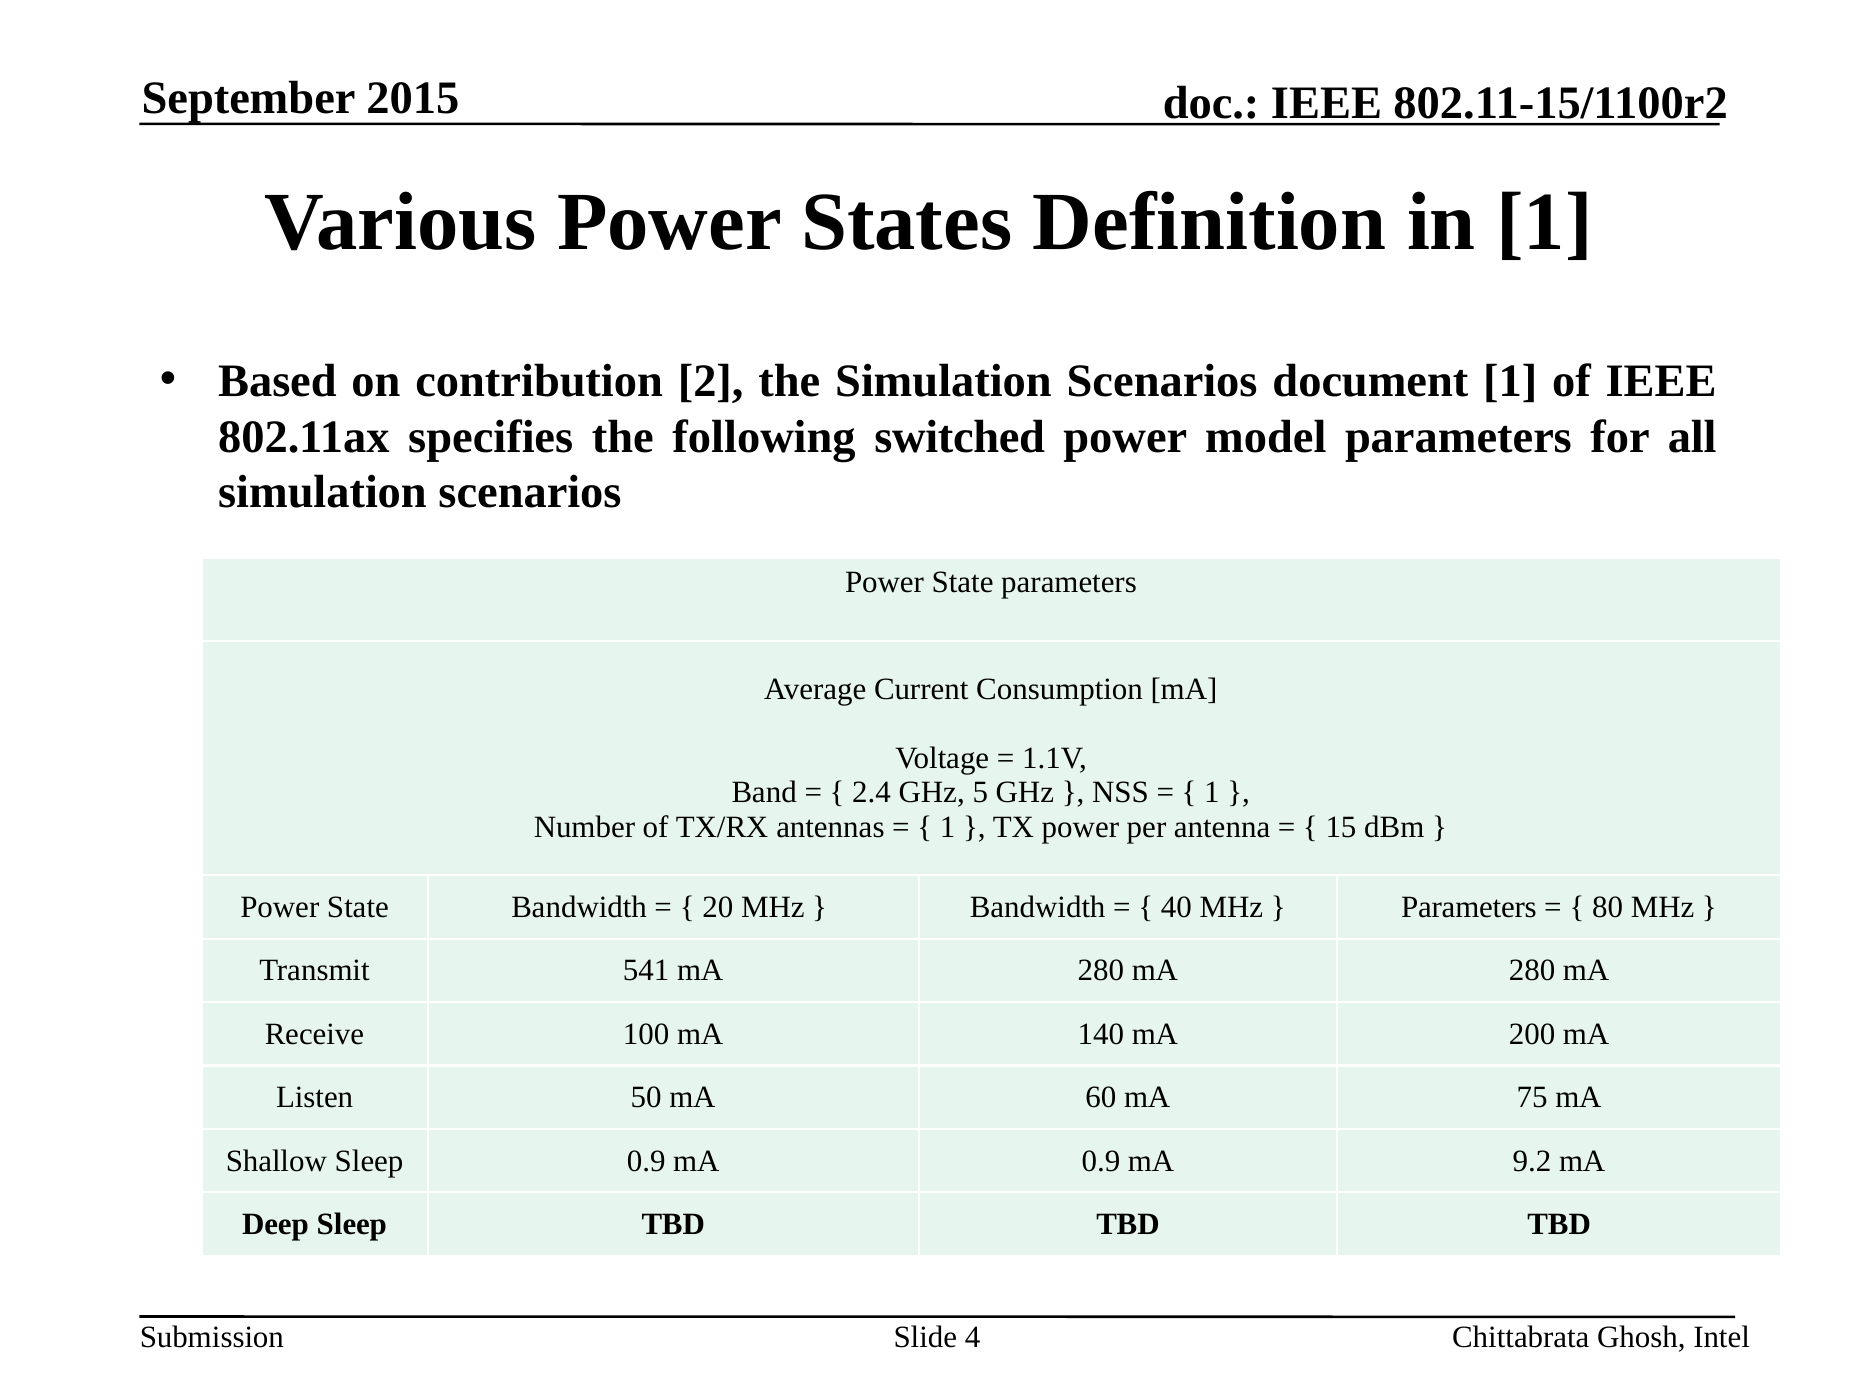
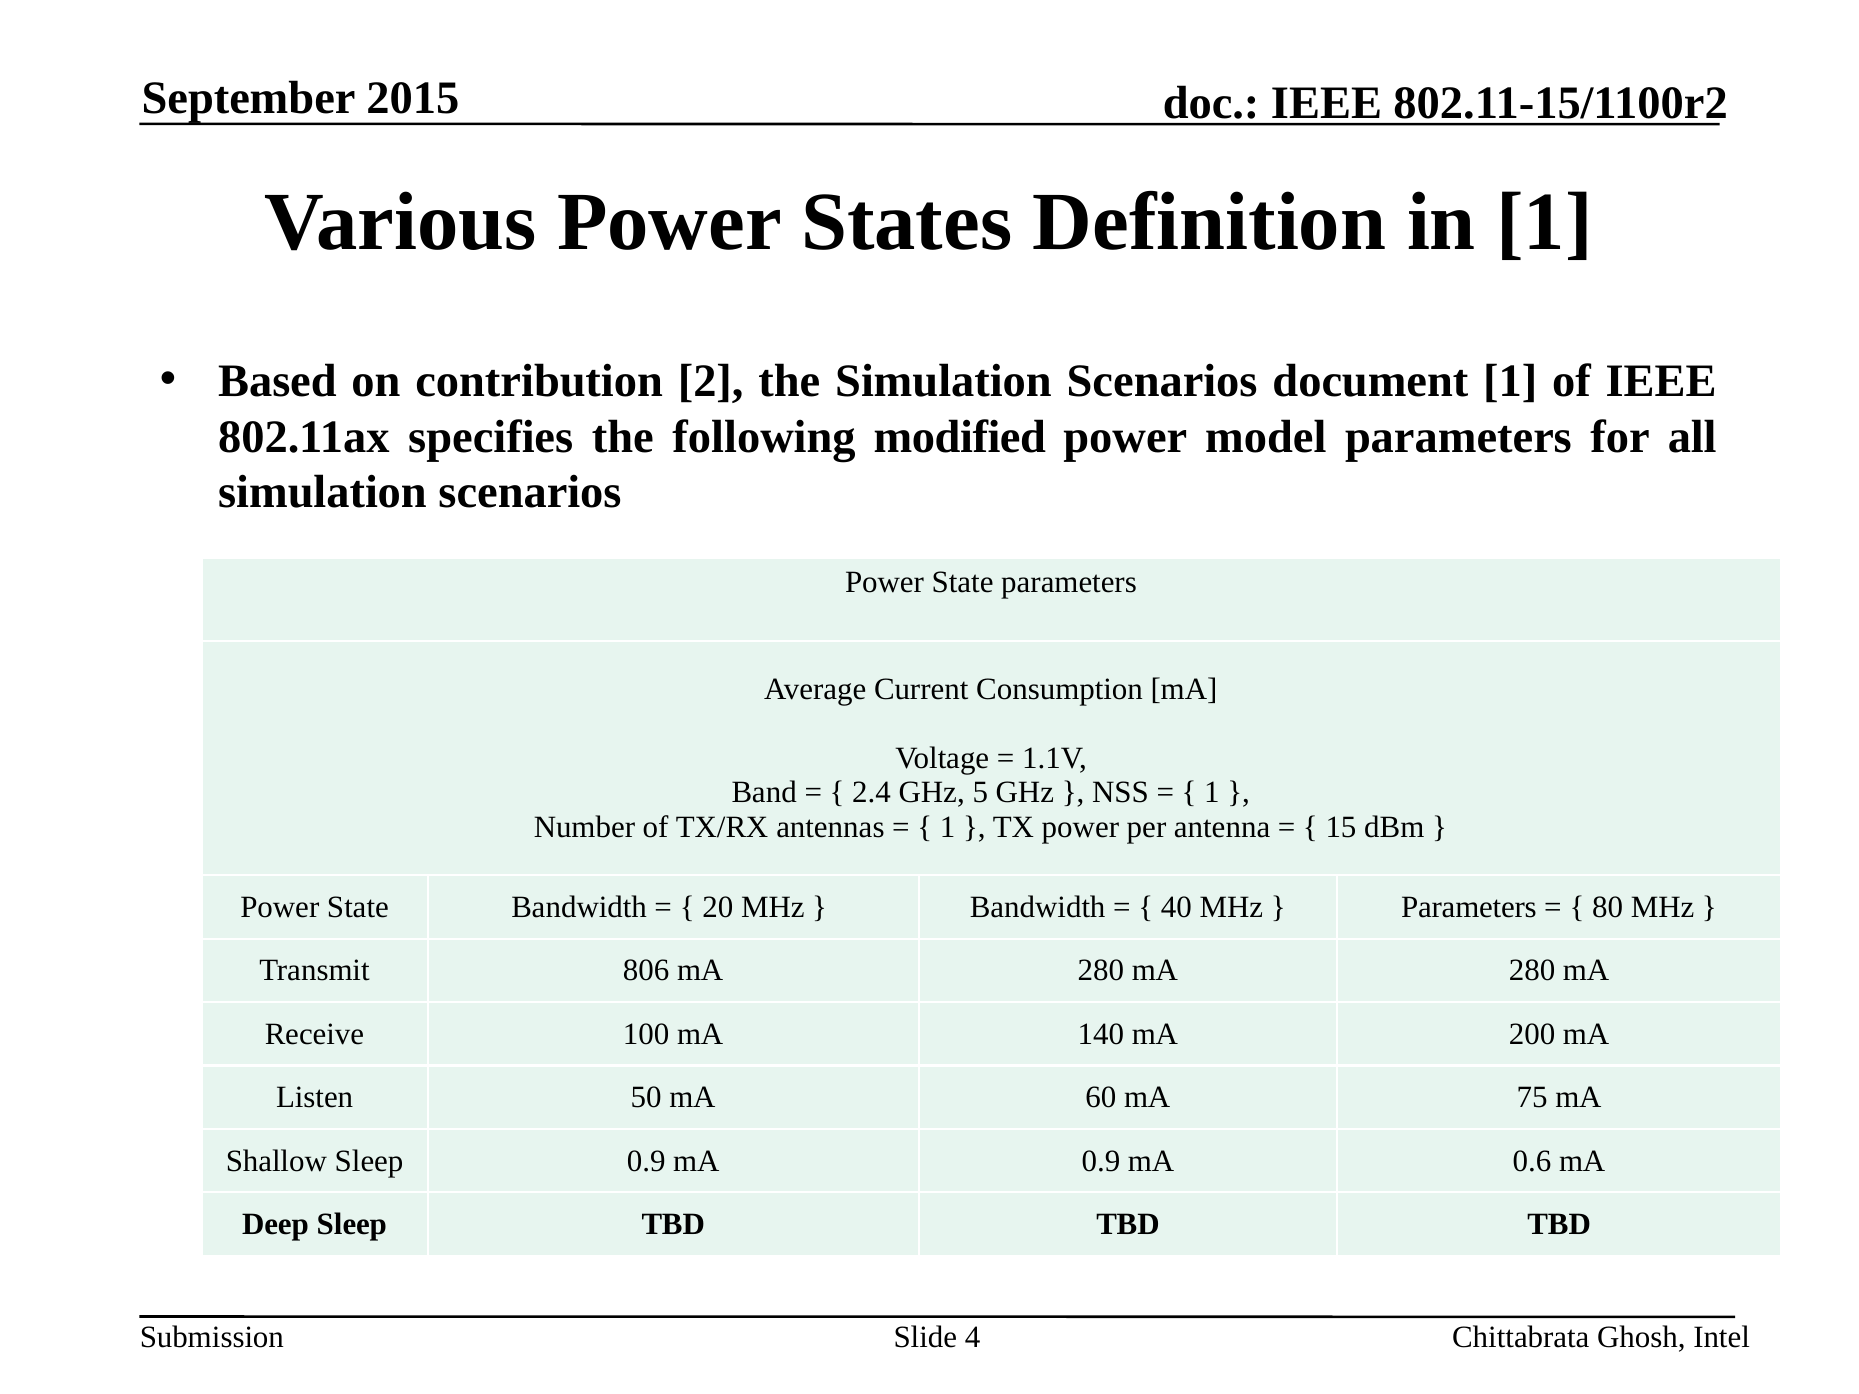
switched: switched -> modified
541: 541 -> 806
9.2: 9.2 -> 0.6
